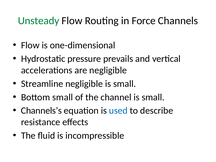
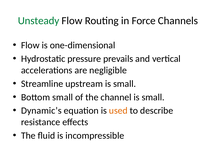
Streamline negligible: negligible -> upstream
Channels’s: Channels’s -> Dynamic’s
used colour: blue -> orange
